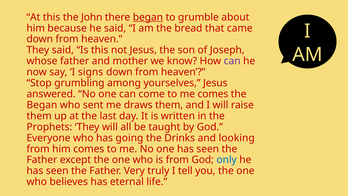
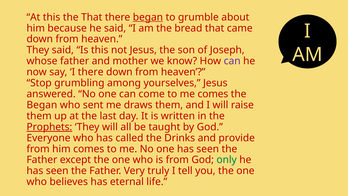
the John: John -> That
I signs: signs -> there
Prophets underline: none -> present
going: going -> called
looking: looking -> provide
only colour: blue -> green
